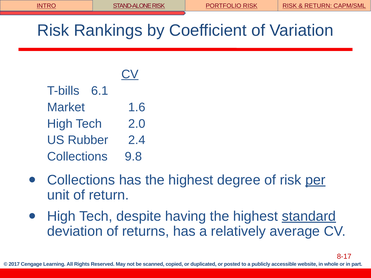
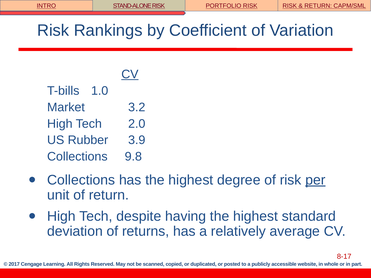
6.1: 6.1 -> 1.0
1.6: 1.6 -> 3.2
2.4: 2.4 -> 3.9
standard underline: present -> none
